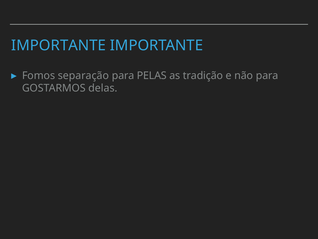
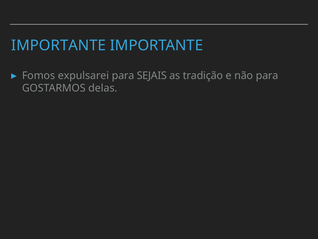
separação: separação -> expulsarei
PELAS: PELAS -> SEJAIS
